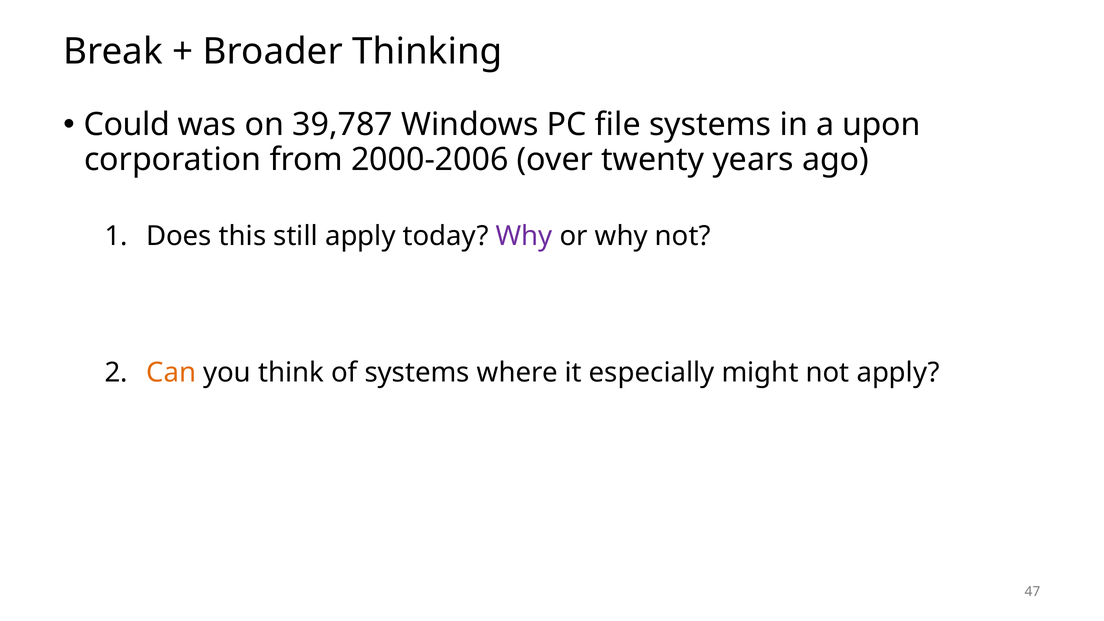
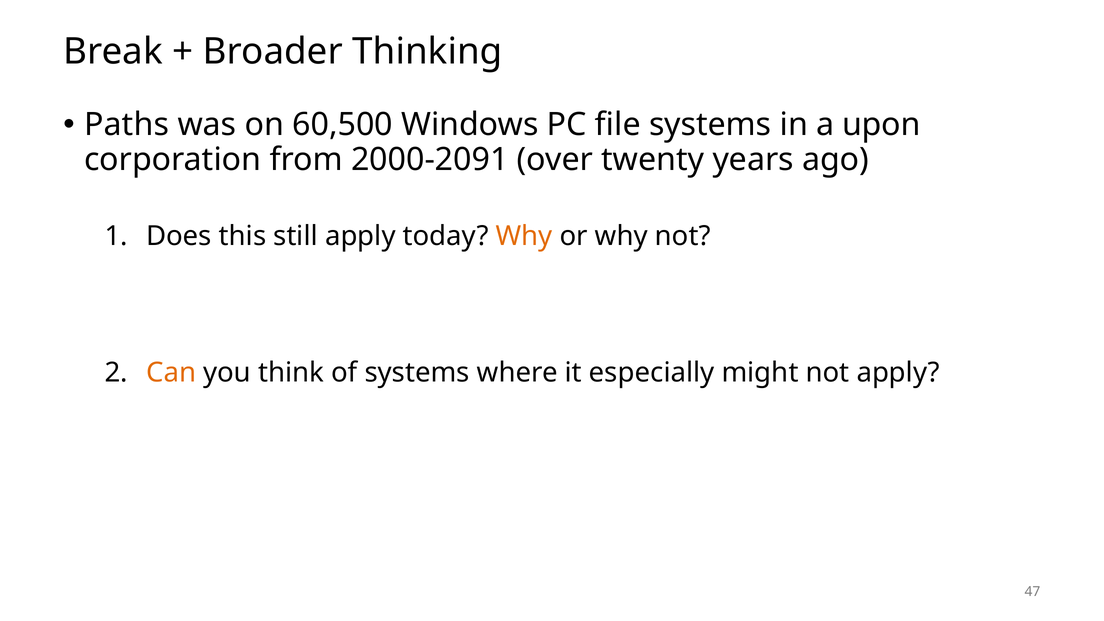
Could: Could -> Paths
39,787: 39,787 -> 60,500
2000-2006: 2000-2006 -> 2000-2091
Why at (524, 236) colour: purple -> orange
